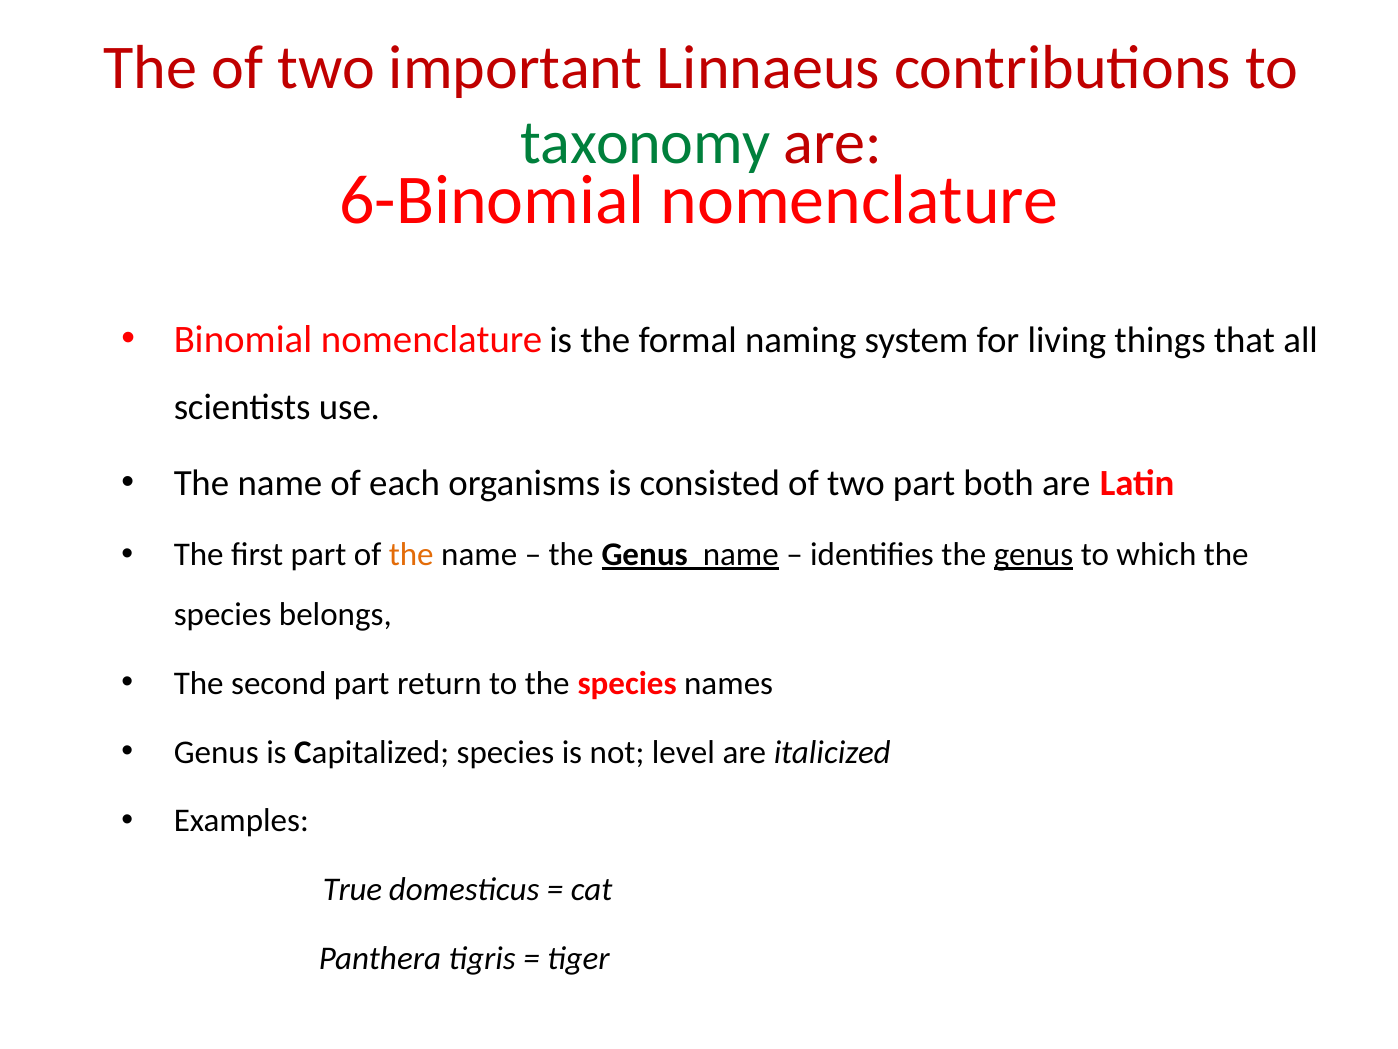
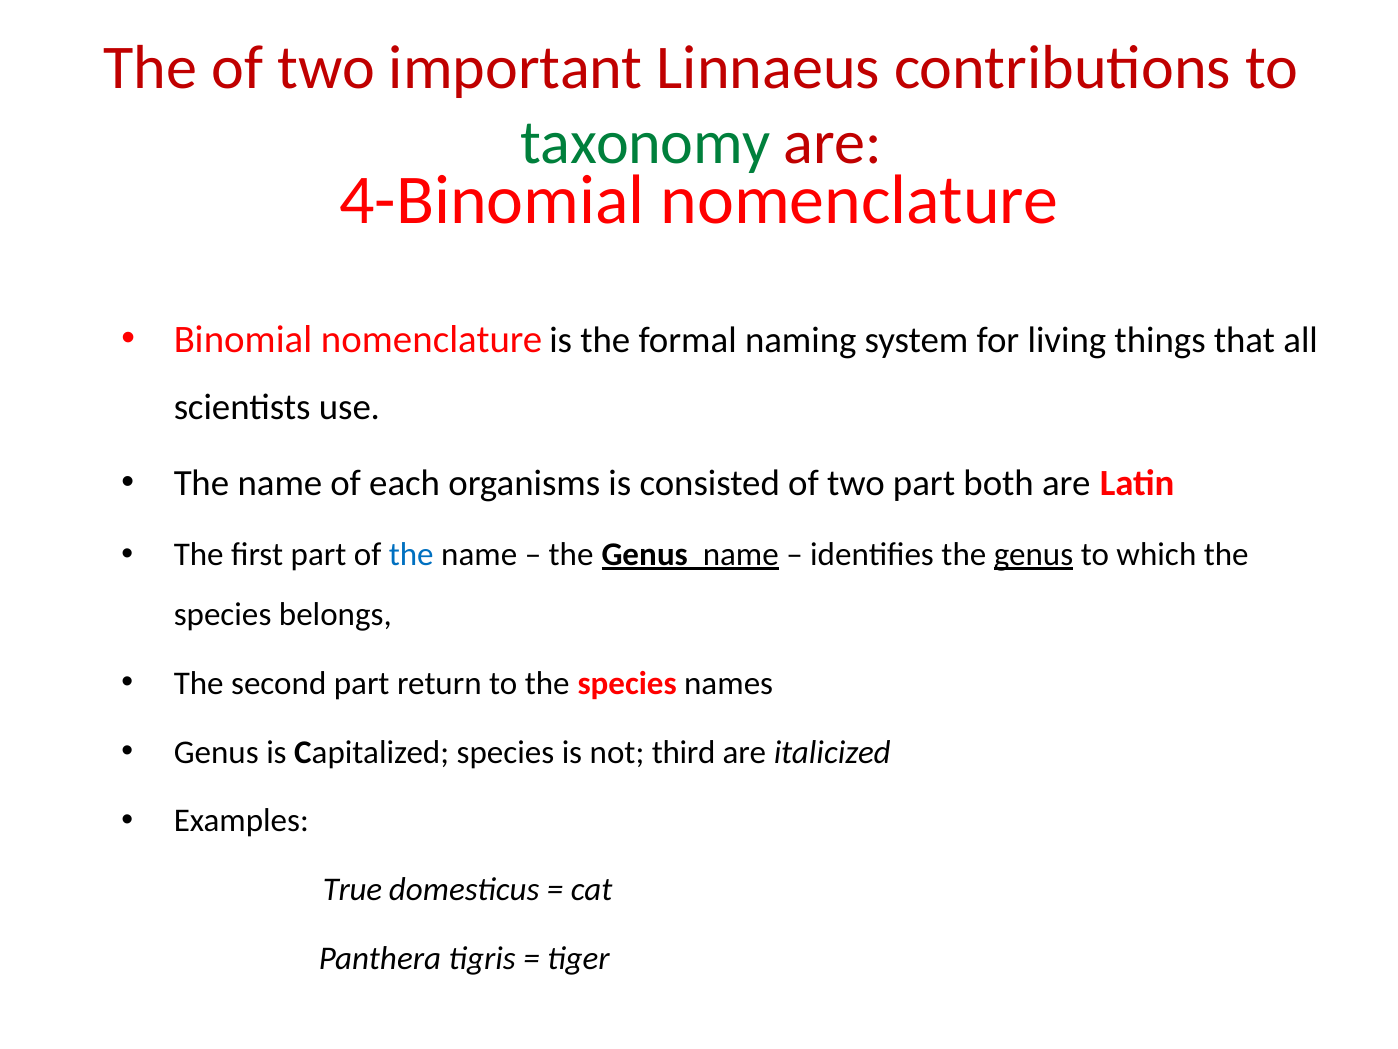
6-Binomial: 6-Binomial -> 4-Binomial
the at (411, 554) colour: orange -> blue
level: level -> third
